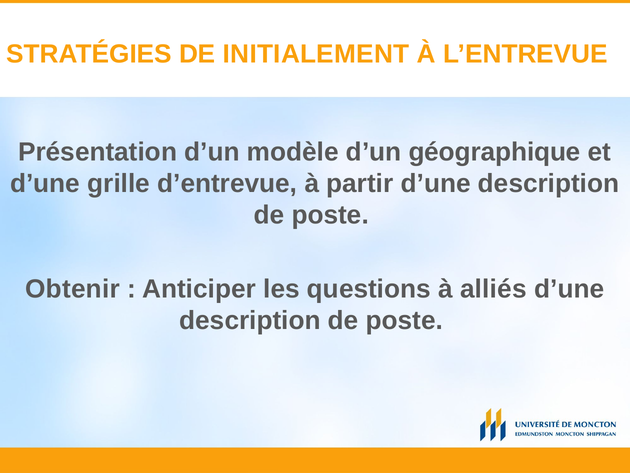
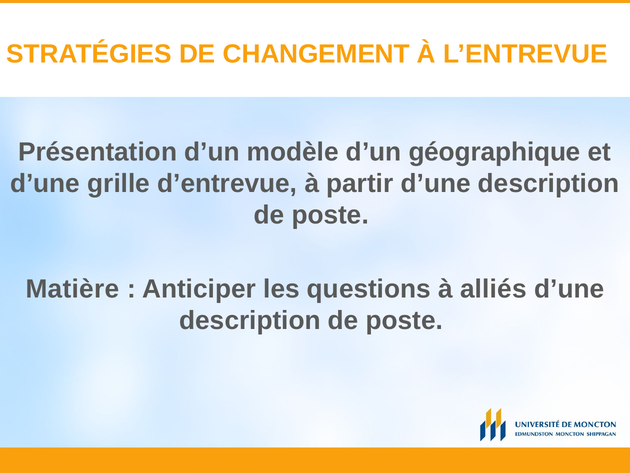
INITIALEMENT: INITIALEMENT -> CHANGEMENT
Obtenir: Obtenir -> Matière
